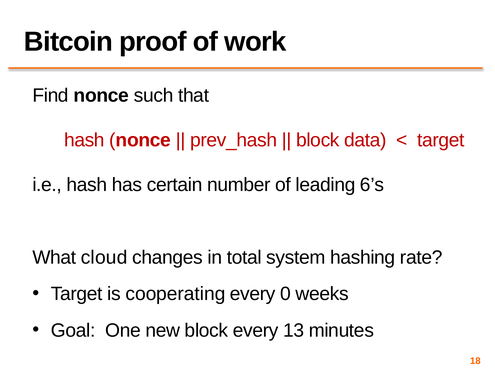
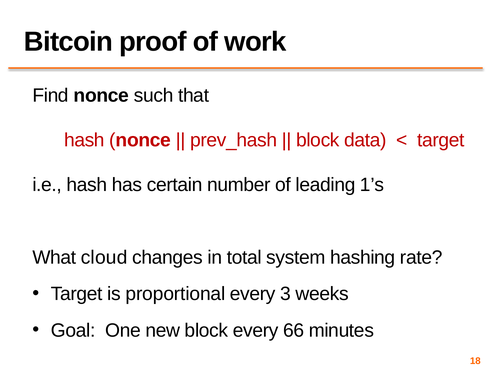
6’s: 6’s -> 1’s
cooperating: cooperating -> proportional
0: 0 -> 3
13: 13 -> 66
